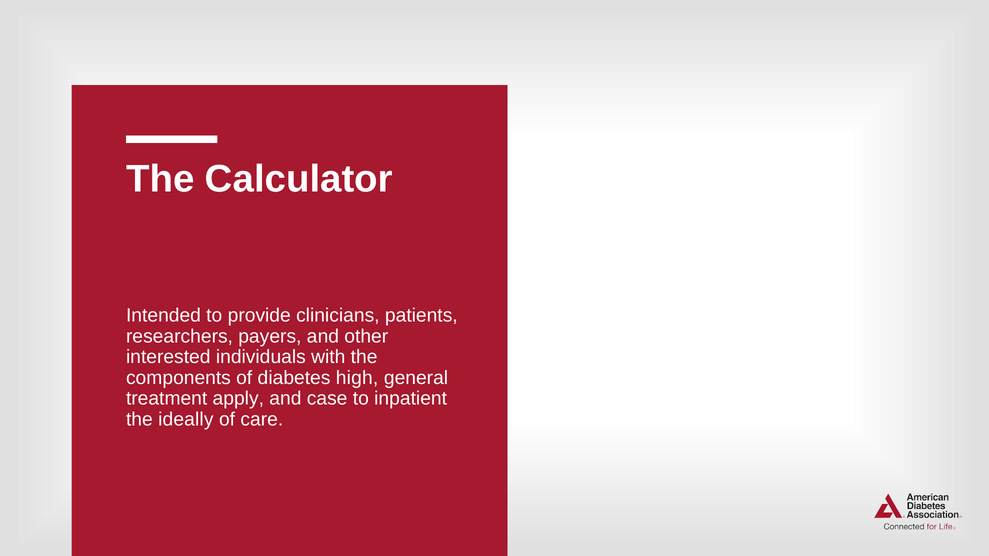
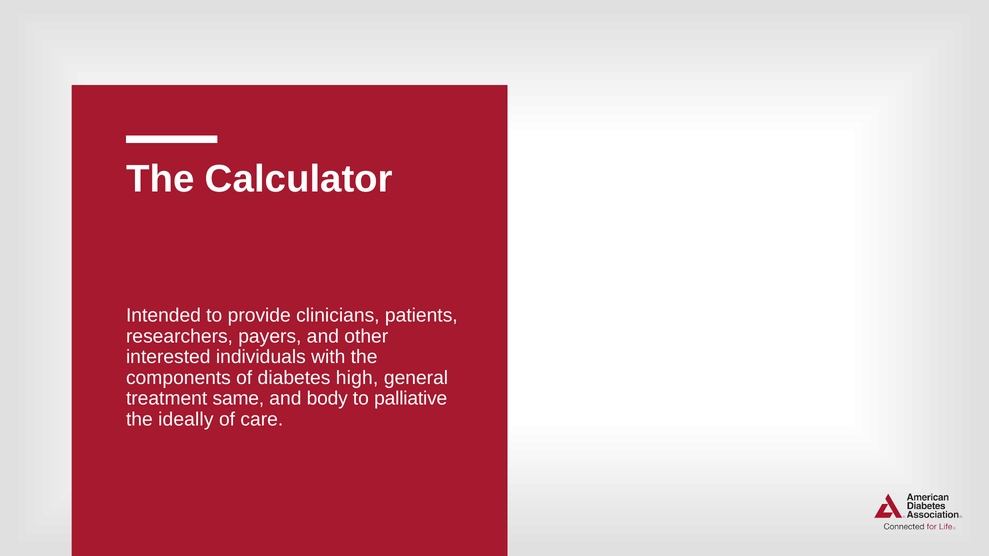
apply: apply -> same
case: case -> body
inpatient: inpatient -> palliative
